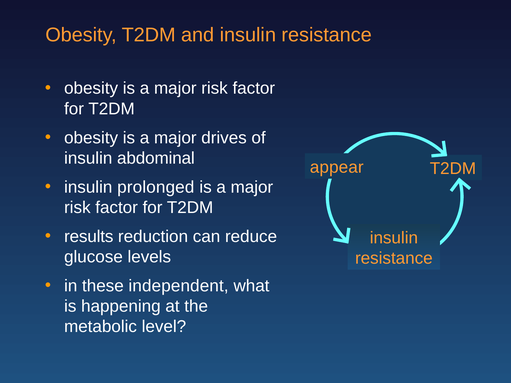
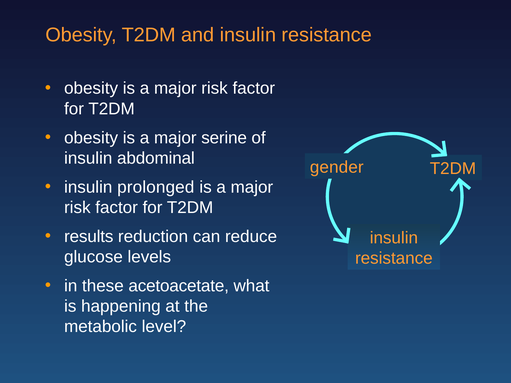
drives: drives -> serine
appear: appear -> gender
independent: independent -> acetoacetate
